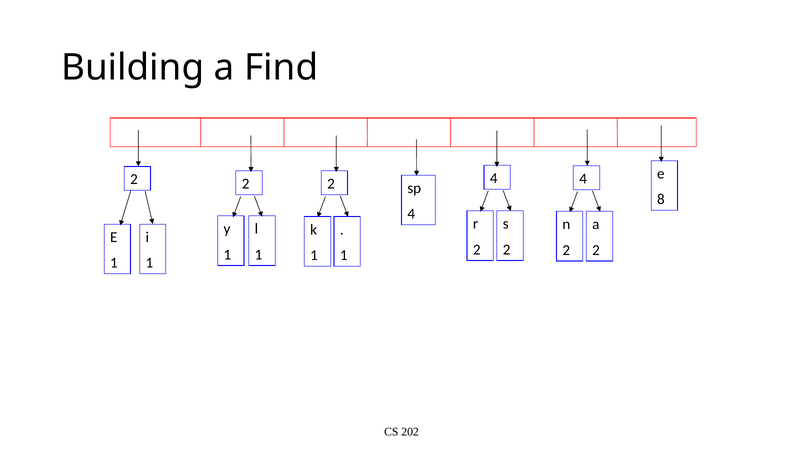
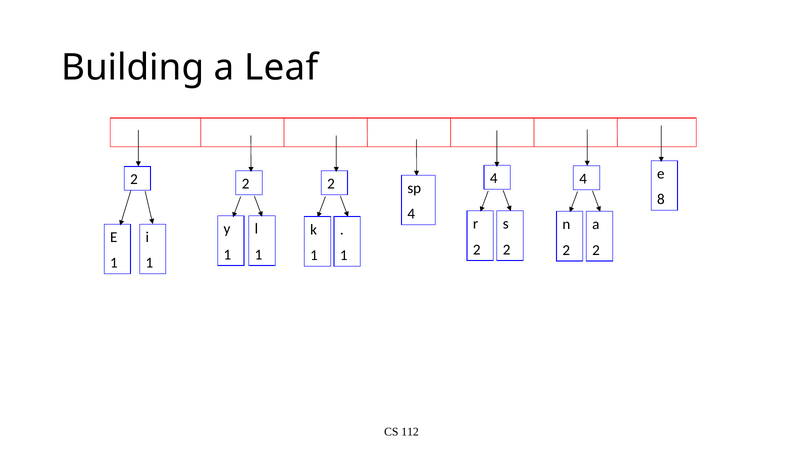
Find: Find -> Leaf
202: 202 -> 112
